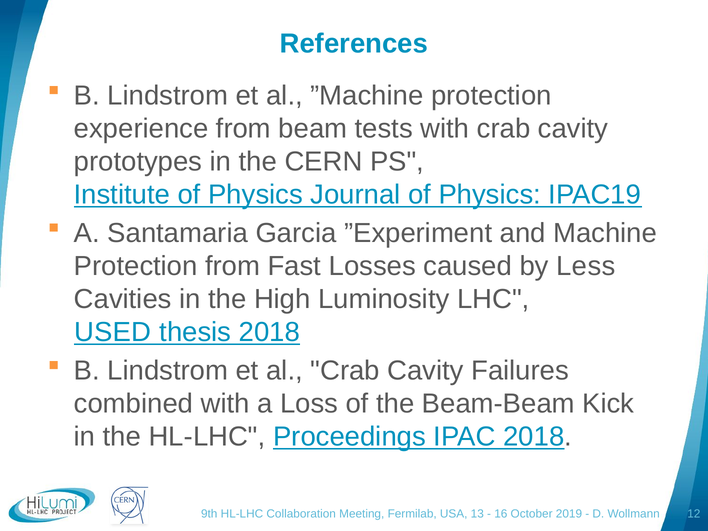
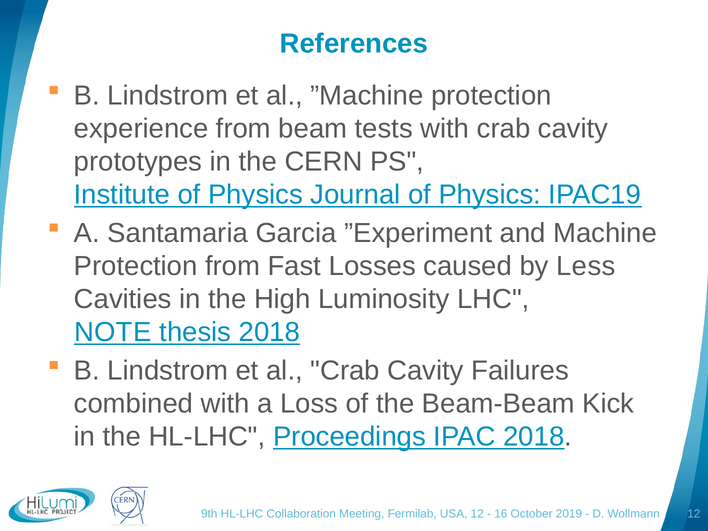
USED: USED -> NOTE
USA 13: 13 -> 12
